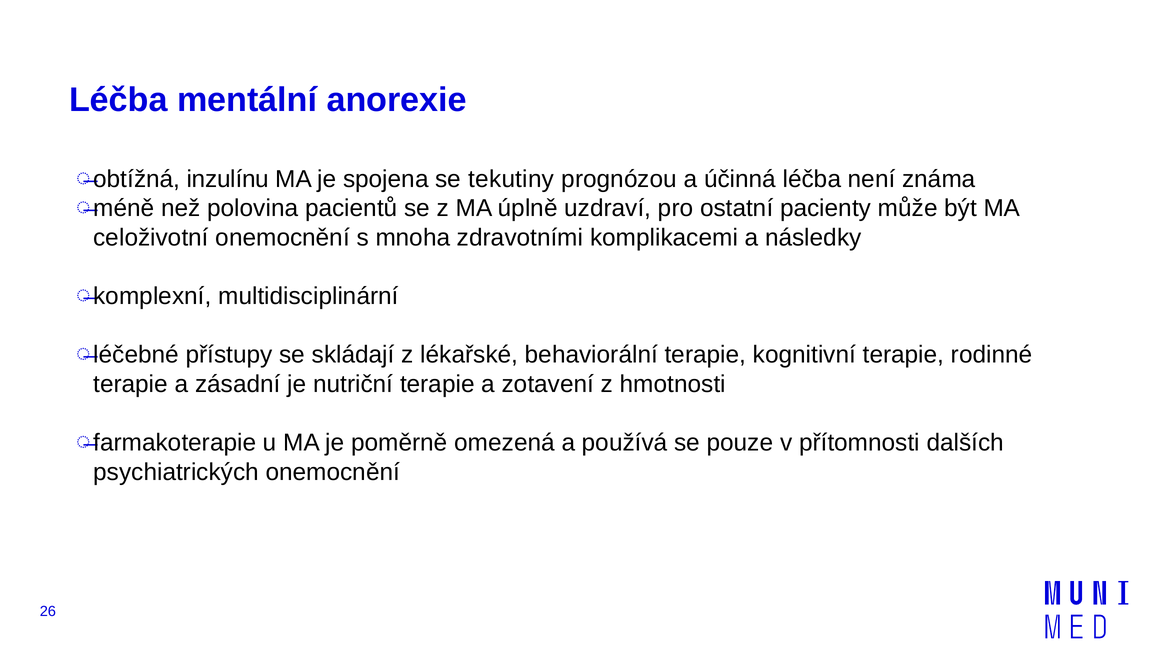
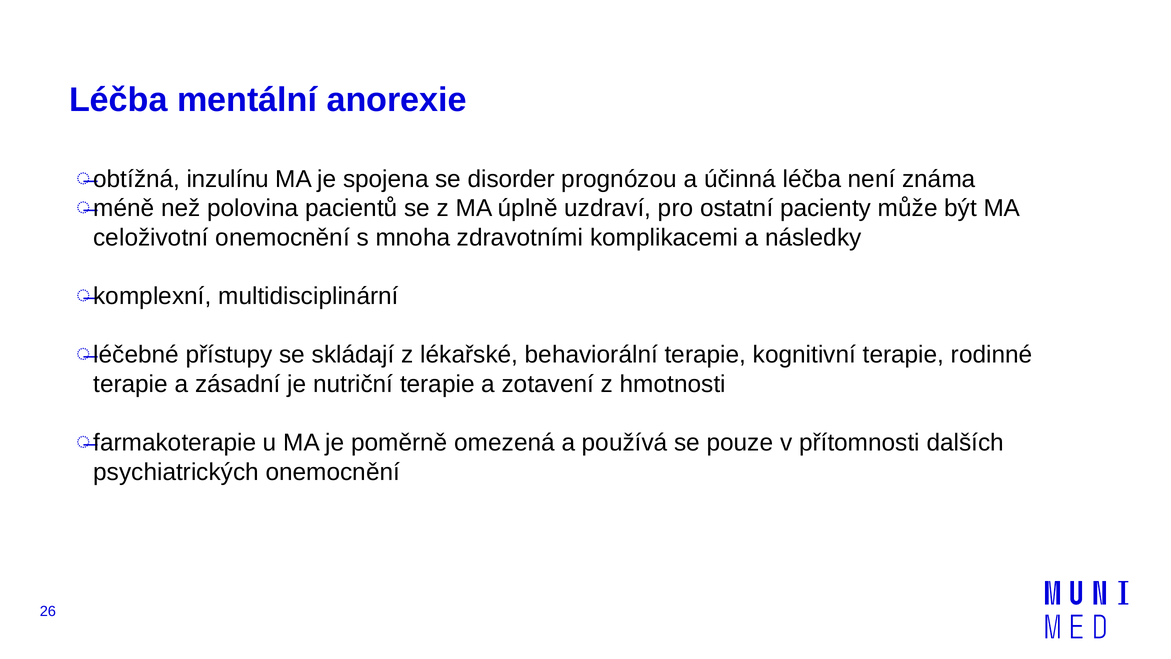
tekutiny: tekutiny -> disorder
